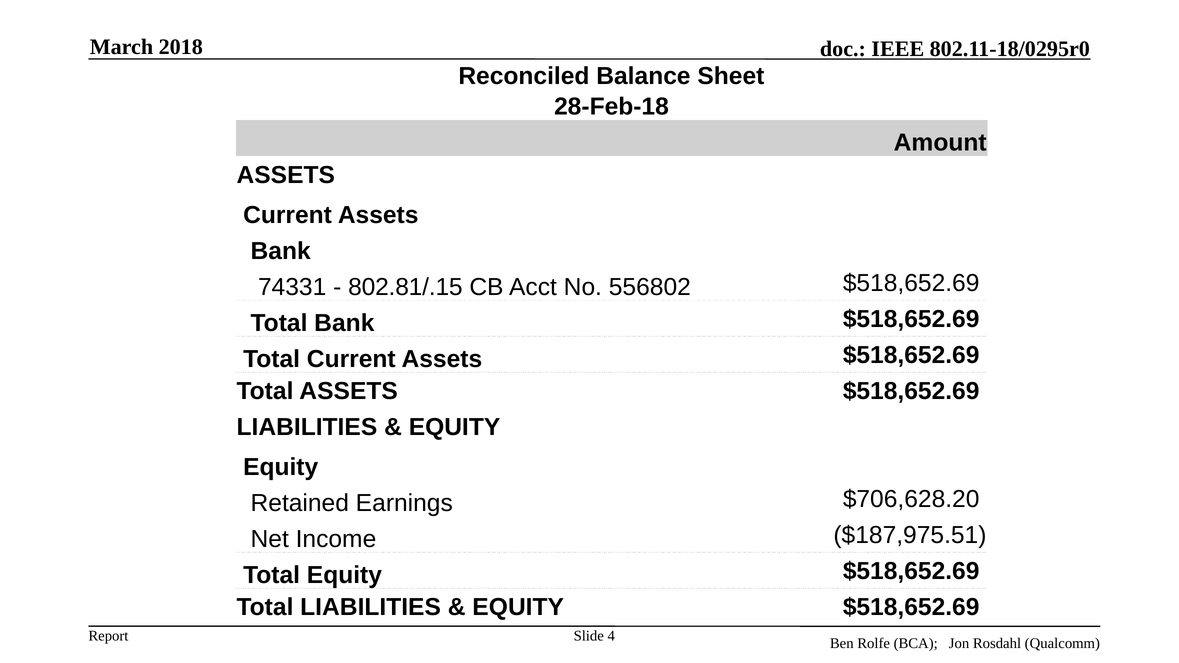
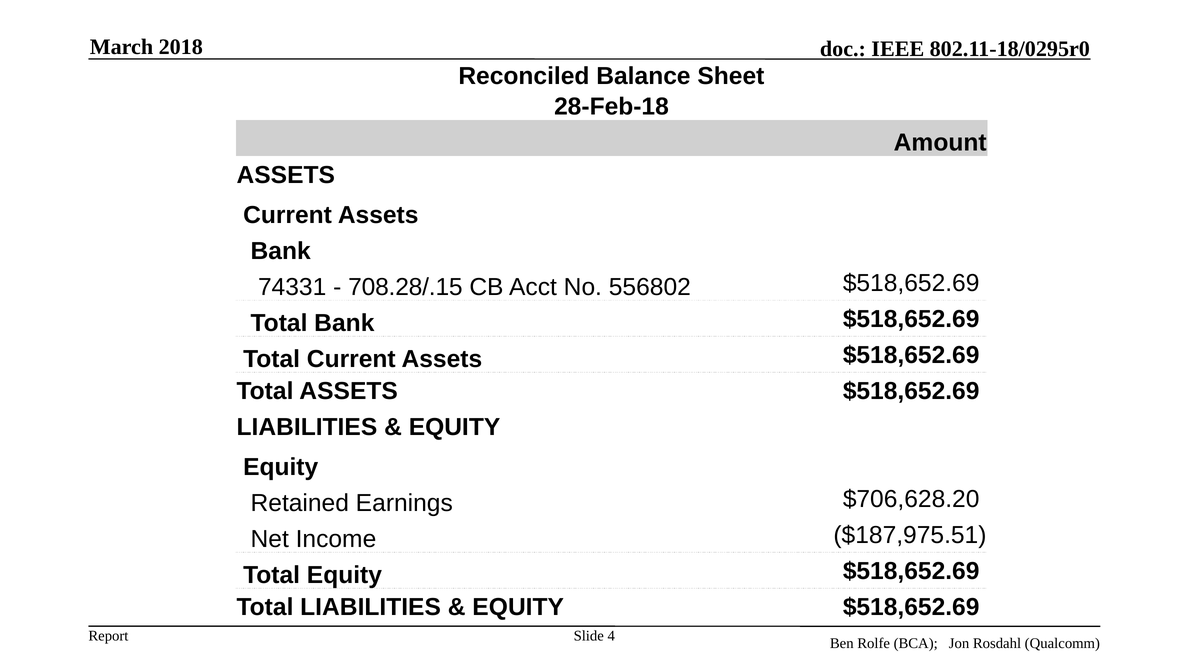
802.81/.15: 802.81/.15 -> 708.28/.15
